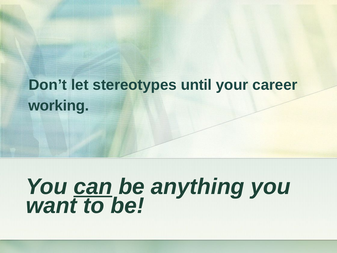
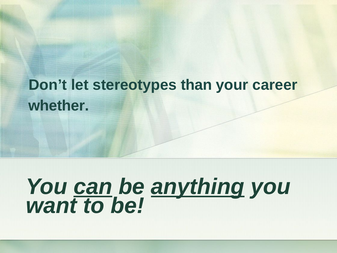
until: until -> than
working: working -> whether
anything underline: none -> present
